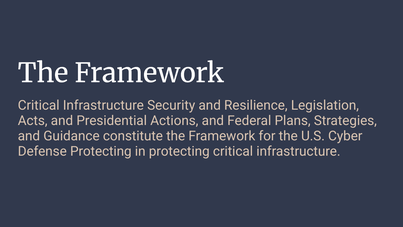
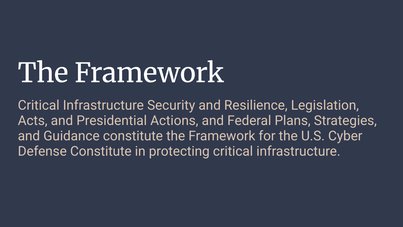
Defense Protecting: Protecting -> Constitute
